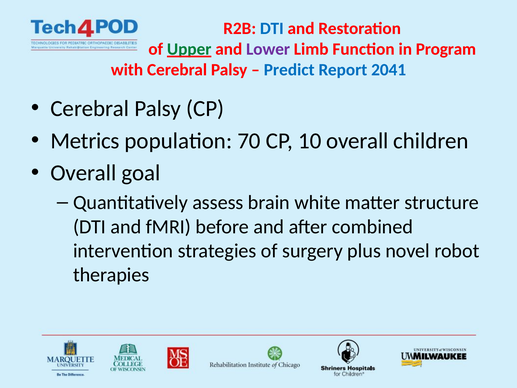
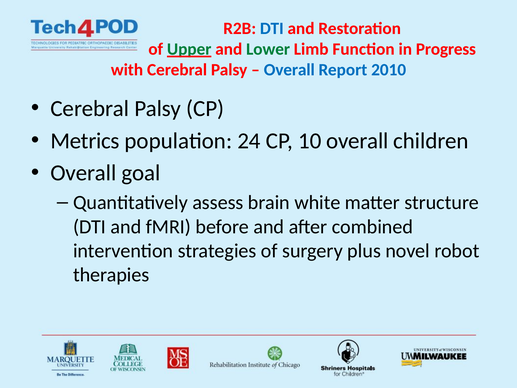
Lower colour: purple -> green
Program: Program -> Progress
Predict at (289, 70): Predict -> Overall
2041: 2041 -> 2010
70: 70 -> 24
